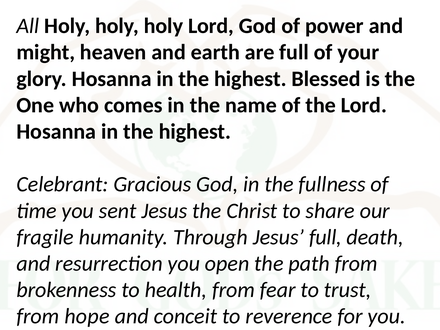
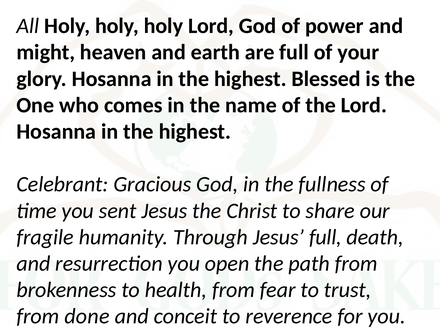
hope: hope -> done
